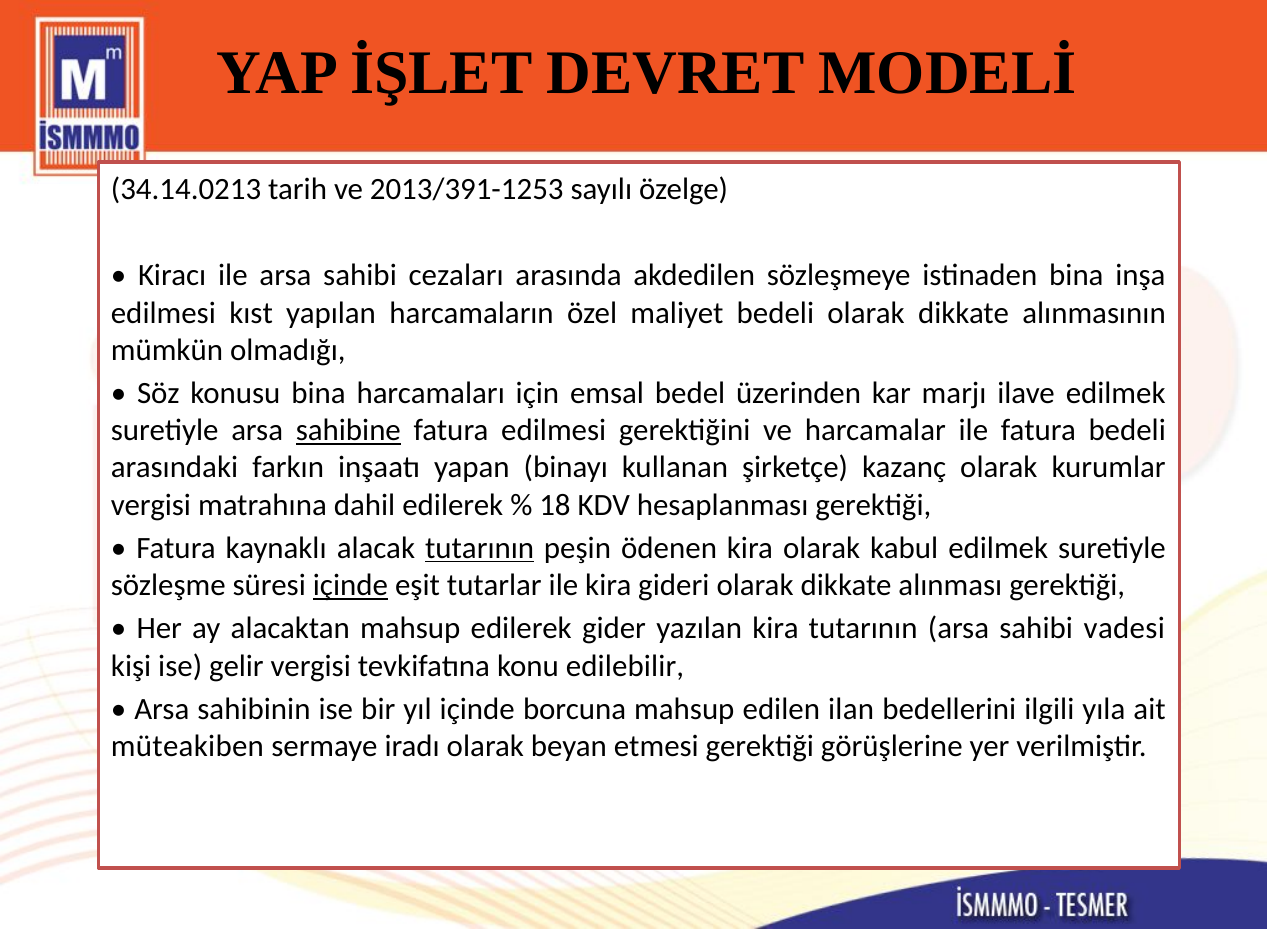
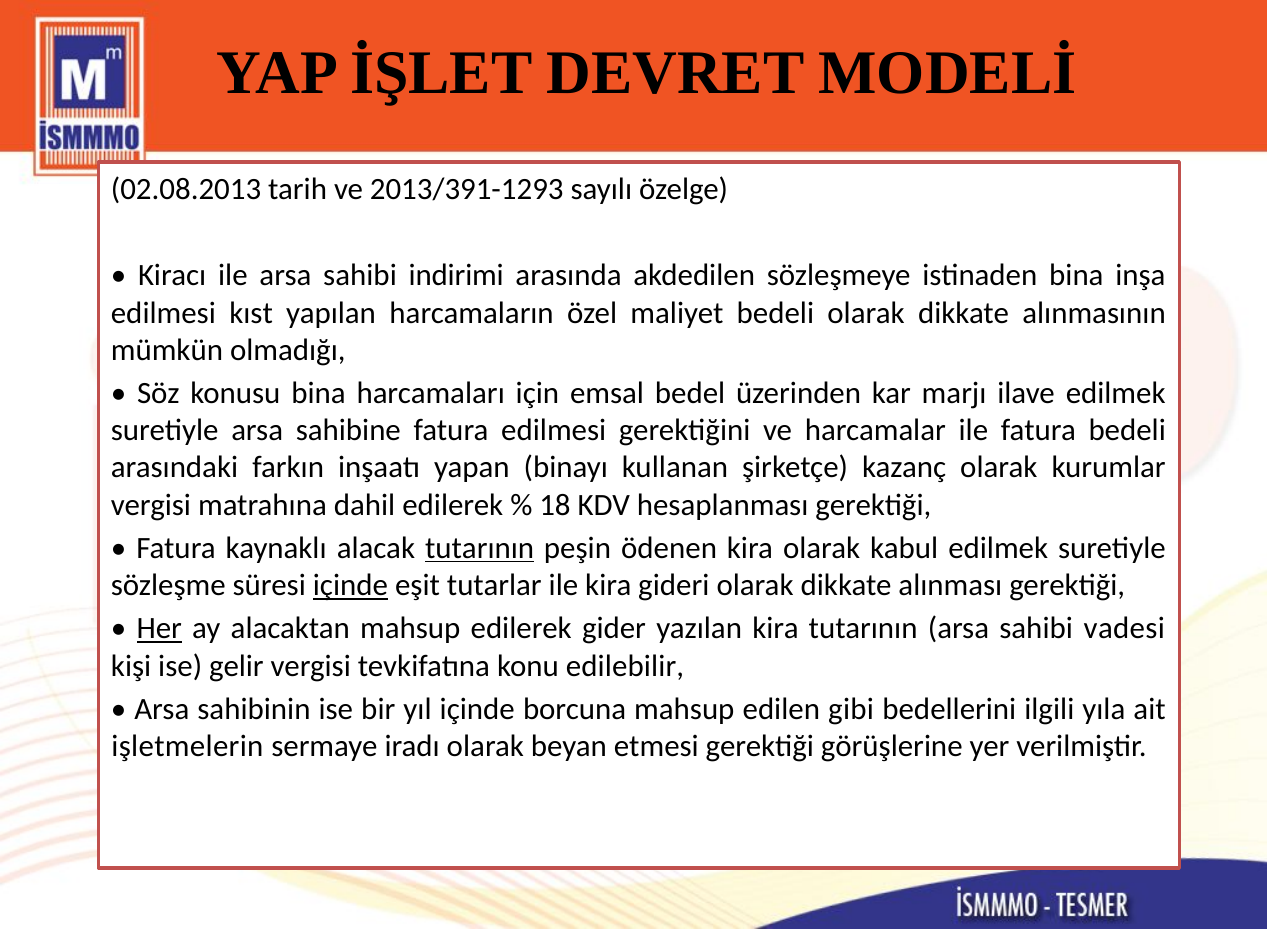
34.14.0213: 34.14.0213 -> 02.08.2013
2013/391-1253: 2013/391-1253 -> 2013/391-1293
cezaları: cezaları -> indirimi
sahibine underline: present -> none
Her underline: none -> present
ilan: ilan -> gibi
müteakiben: müteakiben -> işletmelerin
